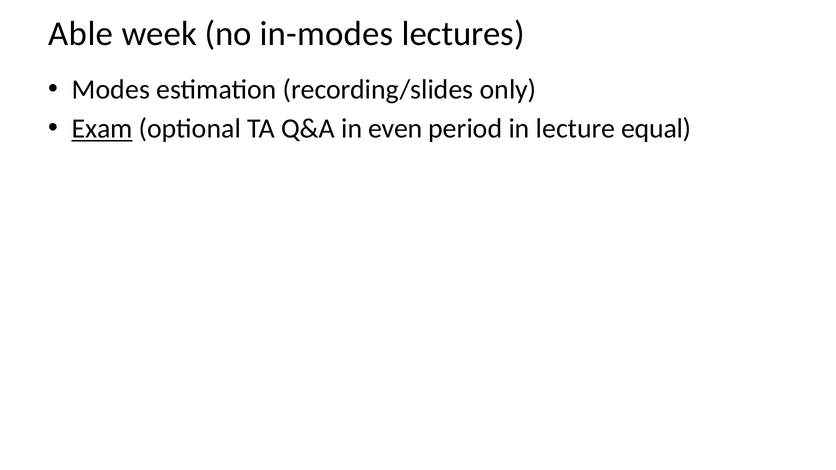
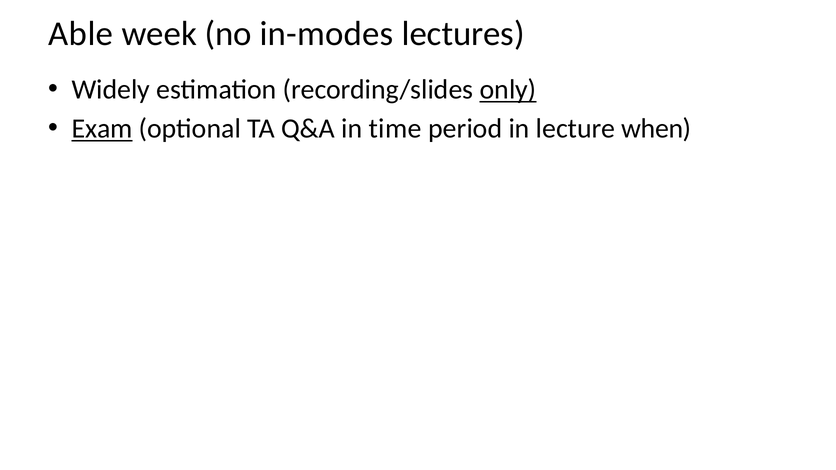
Modes: Modes -> Widely
only underline: none -> present
even: even -> time
equal: equal -> when
